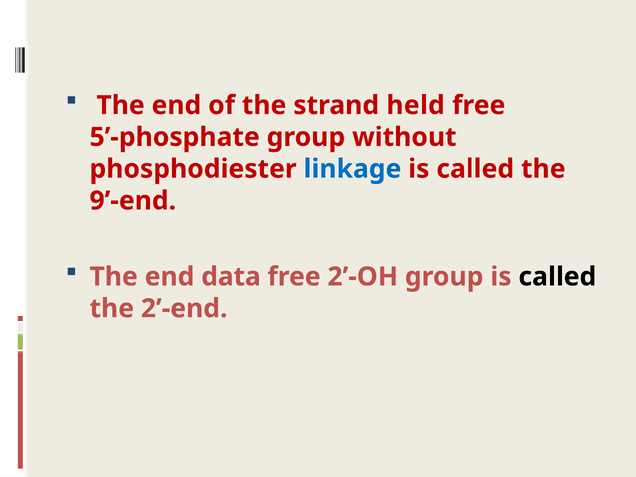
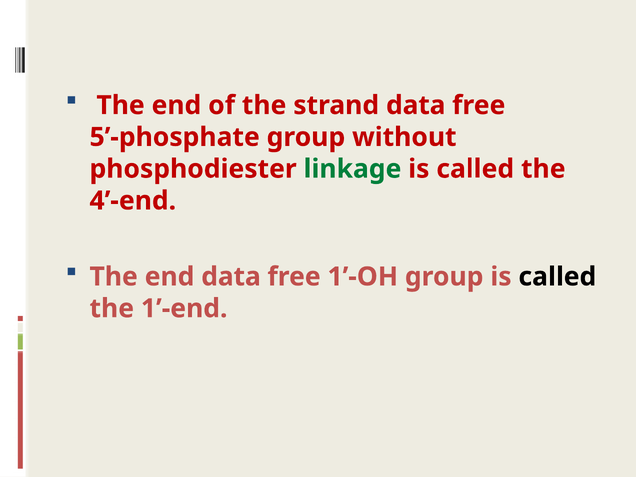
strand held: held -> data
linkage colour: blue -> green
9’-end: 9’-end -> 4’-end
2’-OH: 2’-OH -> 1’-OH
2’-end: 2’-end -> 1’-end
